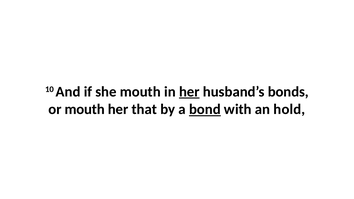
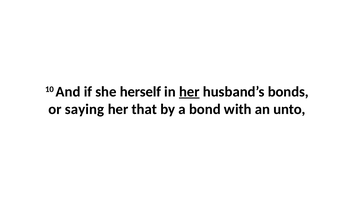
she mouth: mouth -> herself
or mouth: mouth -> saying
bond underline: present -> none
hold: hold -> unto
